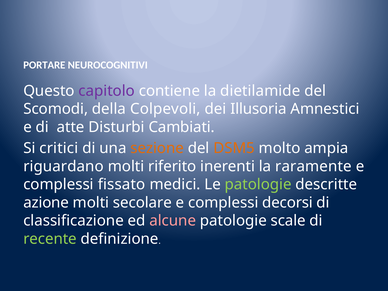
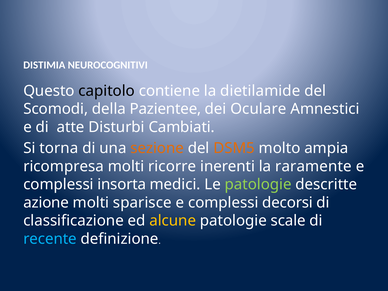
PORTARE: PORTARE -> DISTIMIA
capitolo colour: purple -> black
Colpevoli: Colpevoli -> Pazientee
Illusoria: Illusoria -> Oculare
critici: critici -> torna
riguardano: riguardano -> ricompresa
riferito: riferito -> ricorre
fissato: fissato -> insorta
secolare: secolare -> sparisce
alcune colour: pink -> yellow
recente colour: light green -> light blue
